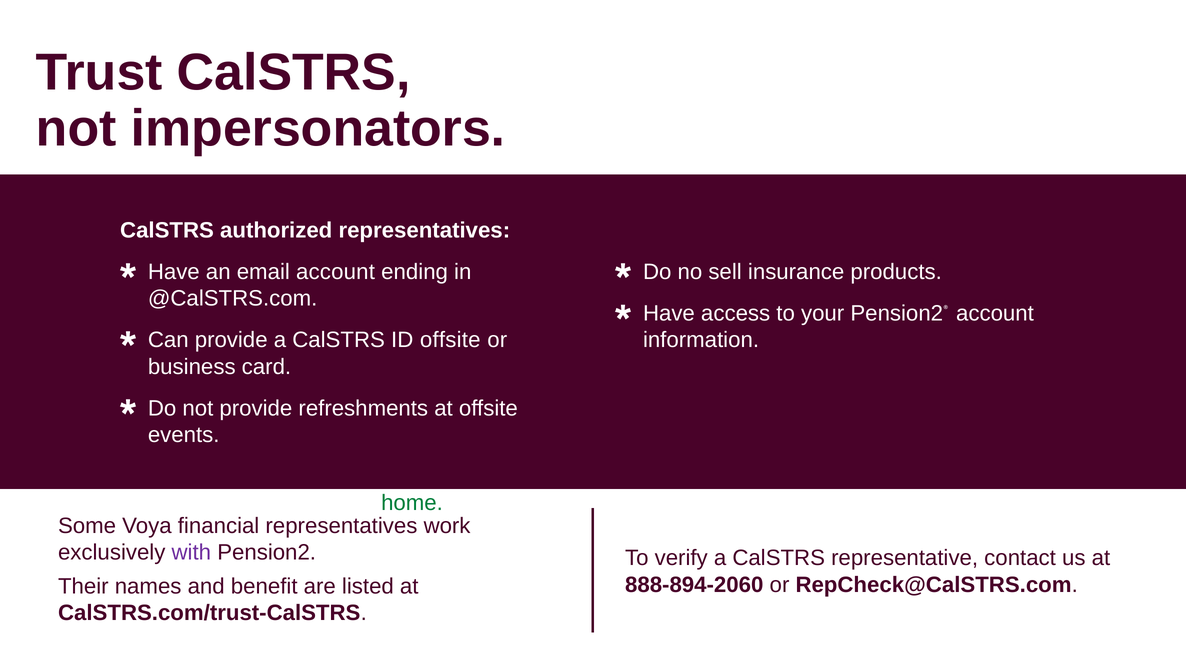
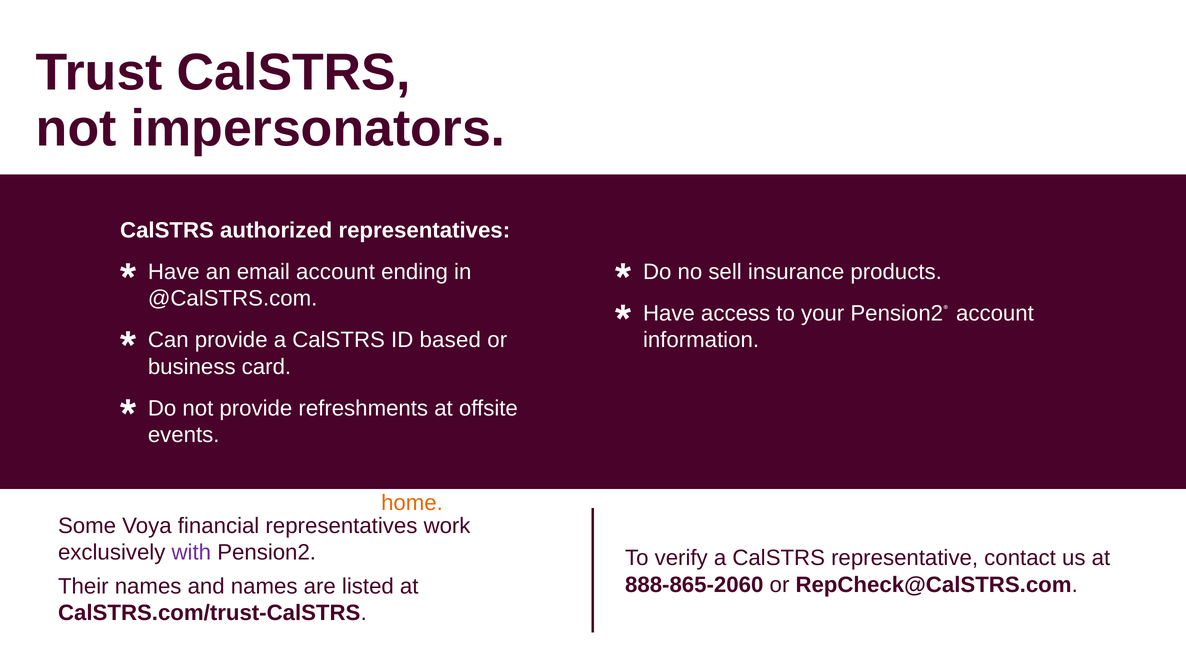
ID offsite: offsite -> based
home at (412, 503) colour: green -> orange
888-894-2060: 888-894-2060 -> 888-865-2060
and benefit: benefit -> names
